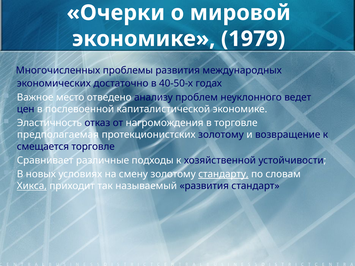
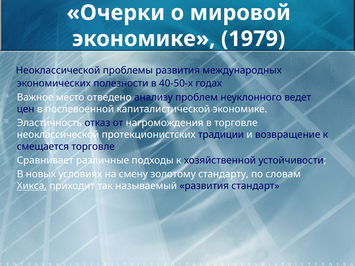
Многочисленных at (58, 71): Многочисленных -> Неоклассической
достаточно: достаточно -> полезности
предполагаемая at (58, 135): предполагаемая -> неоклассической
протекционистских золотому: золотому -> традиции
стандарту underline: present -> none
